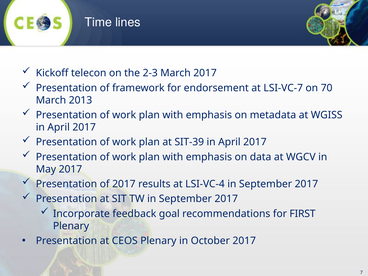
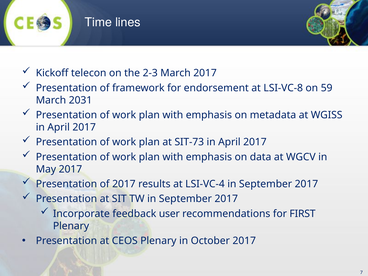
LSI-VC-7: LSI-VC-7 -> LSI-VC-8
70: 70 -> 59
2013: 2013 -> 2031
SIT-39: SIT-39 -> SIT-73
goal: goal -> user
